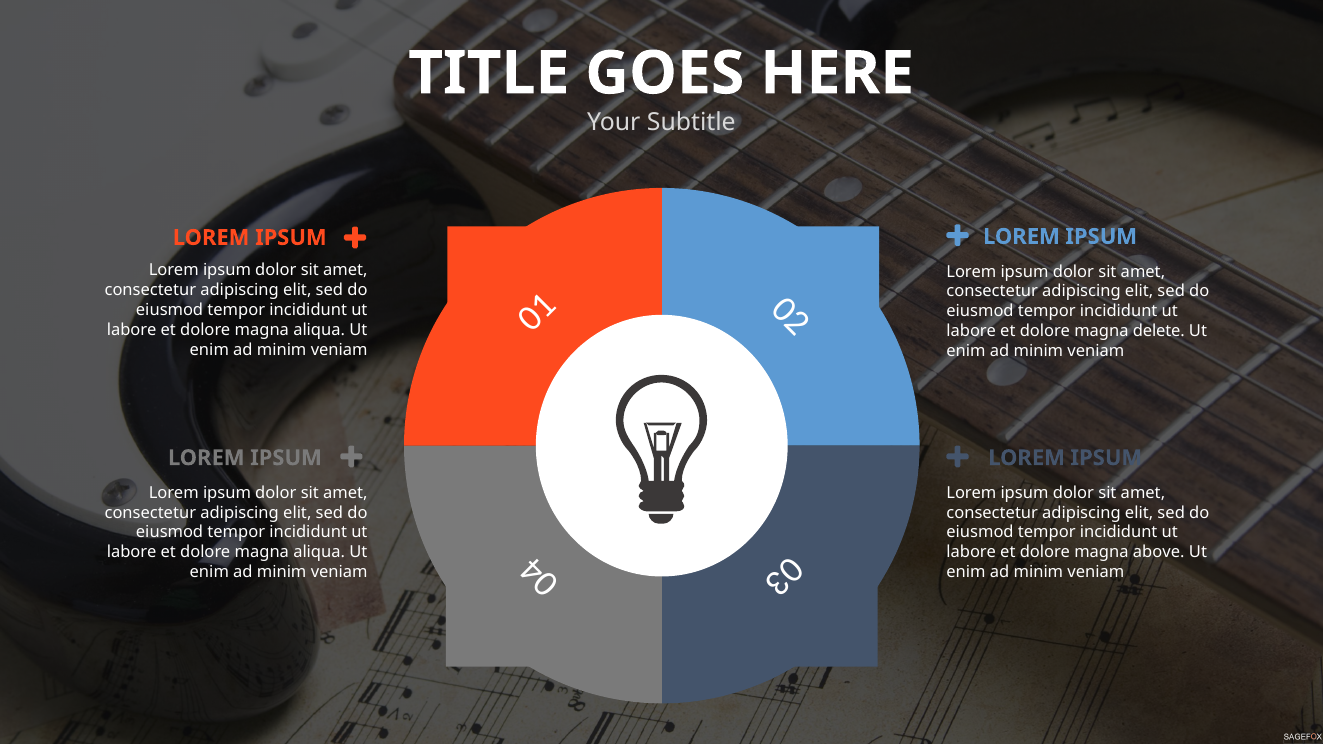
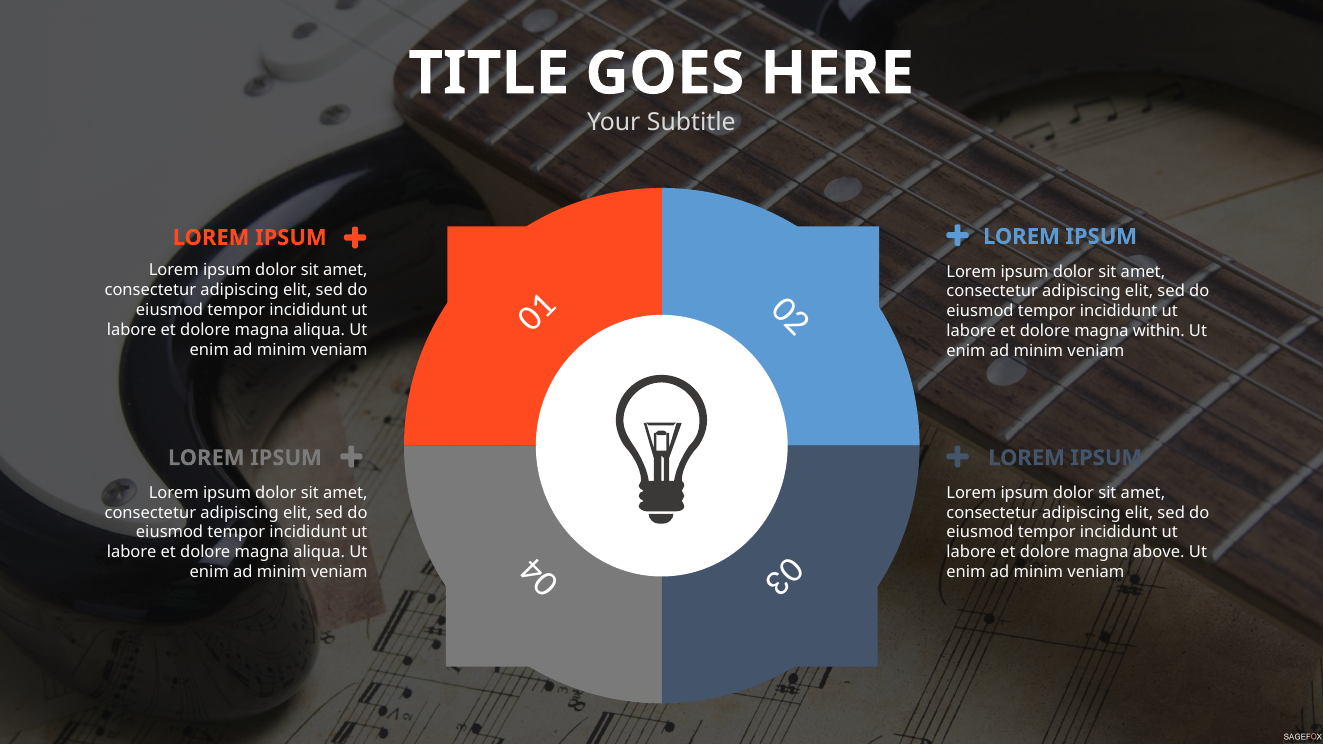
delete: delete -> within
